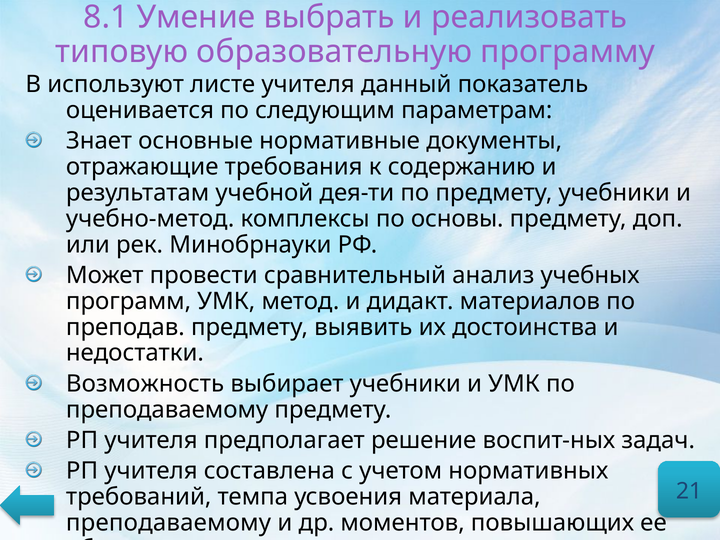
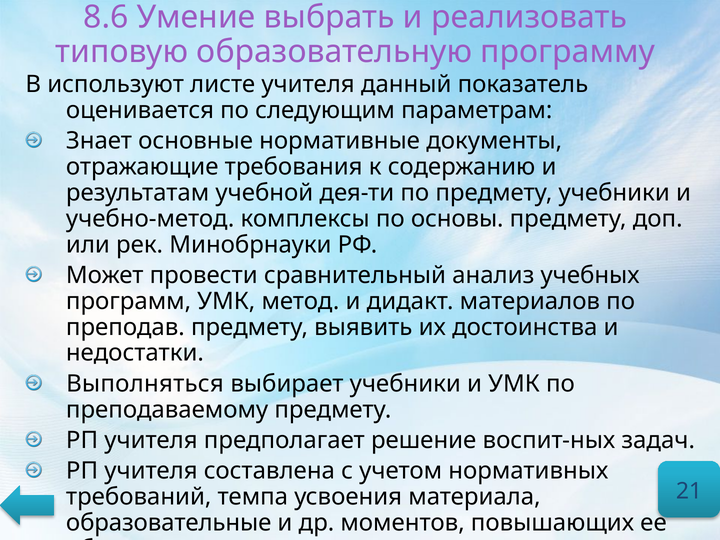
8.1: 8.1 -> 8.6
Возможность: Возможность -> Выполняться
преподаваемому at (169, 523): преподаваемому -> образовательные
